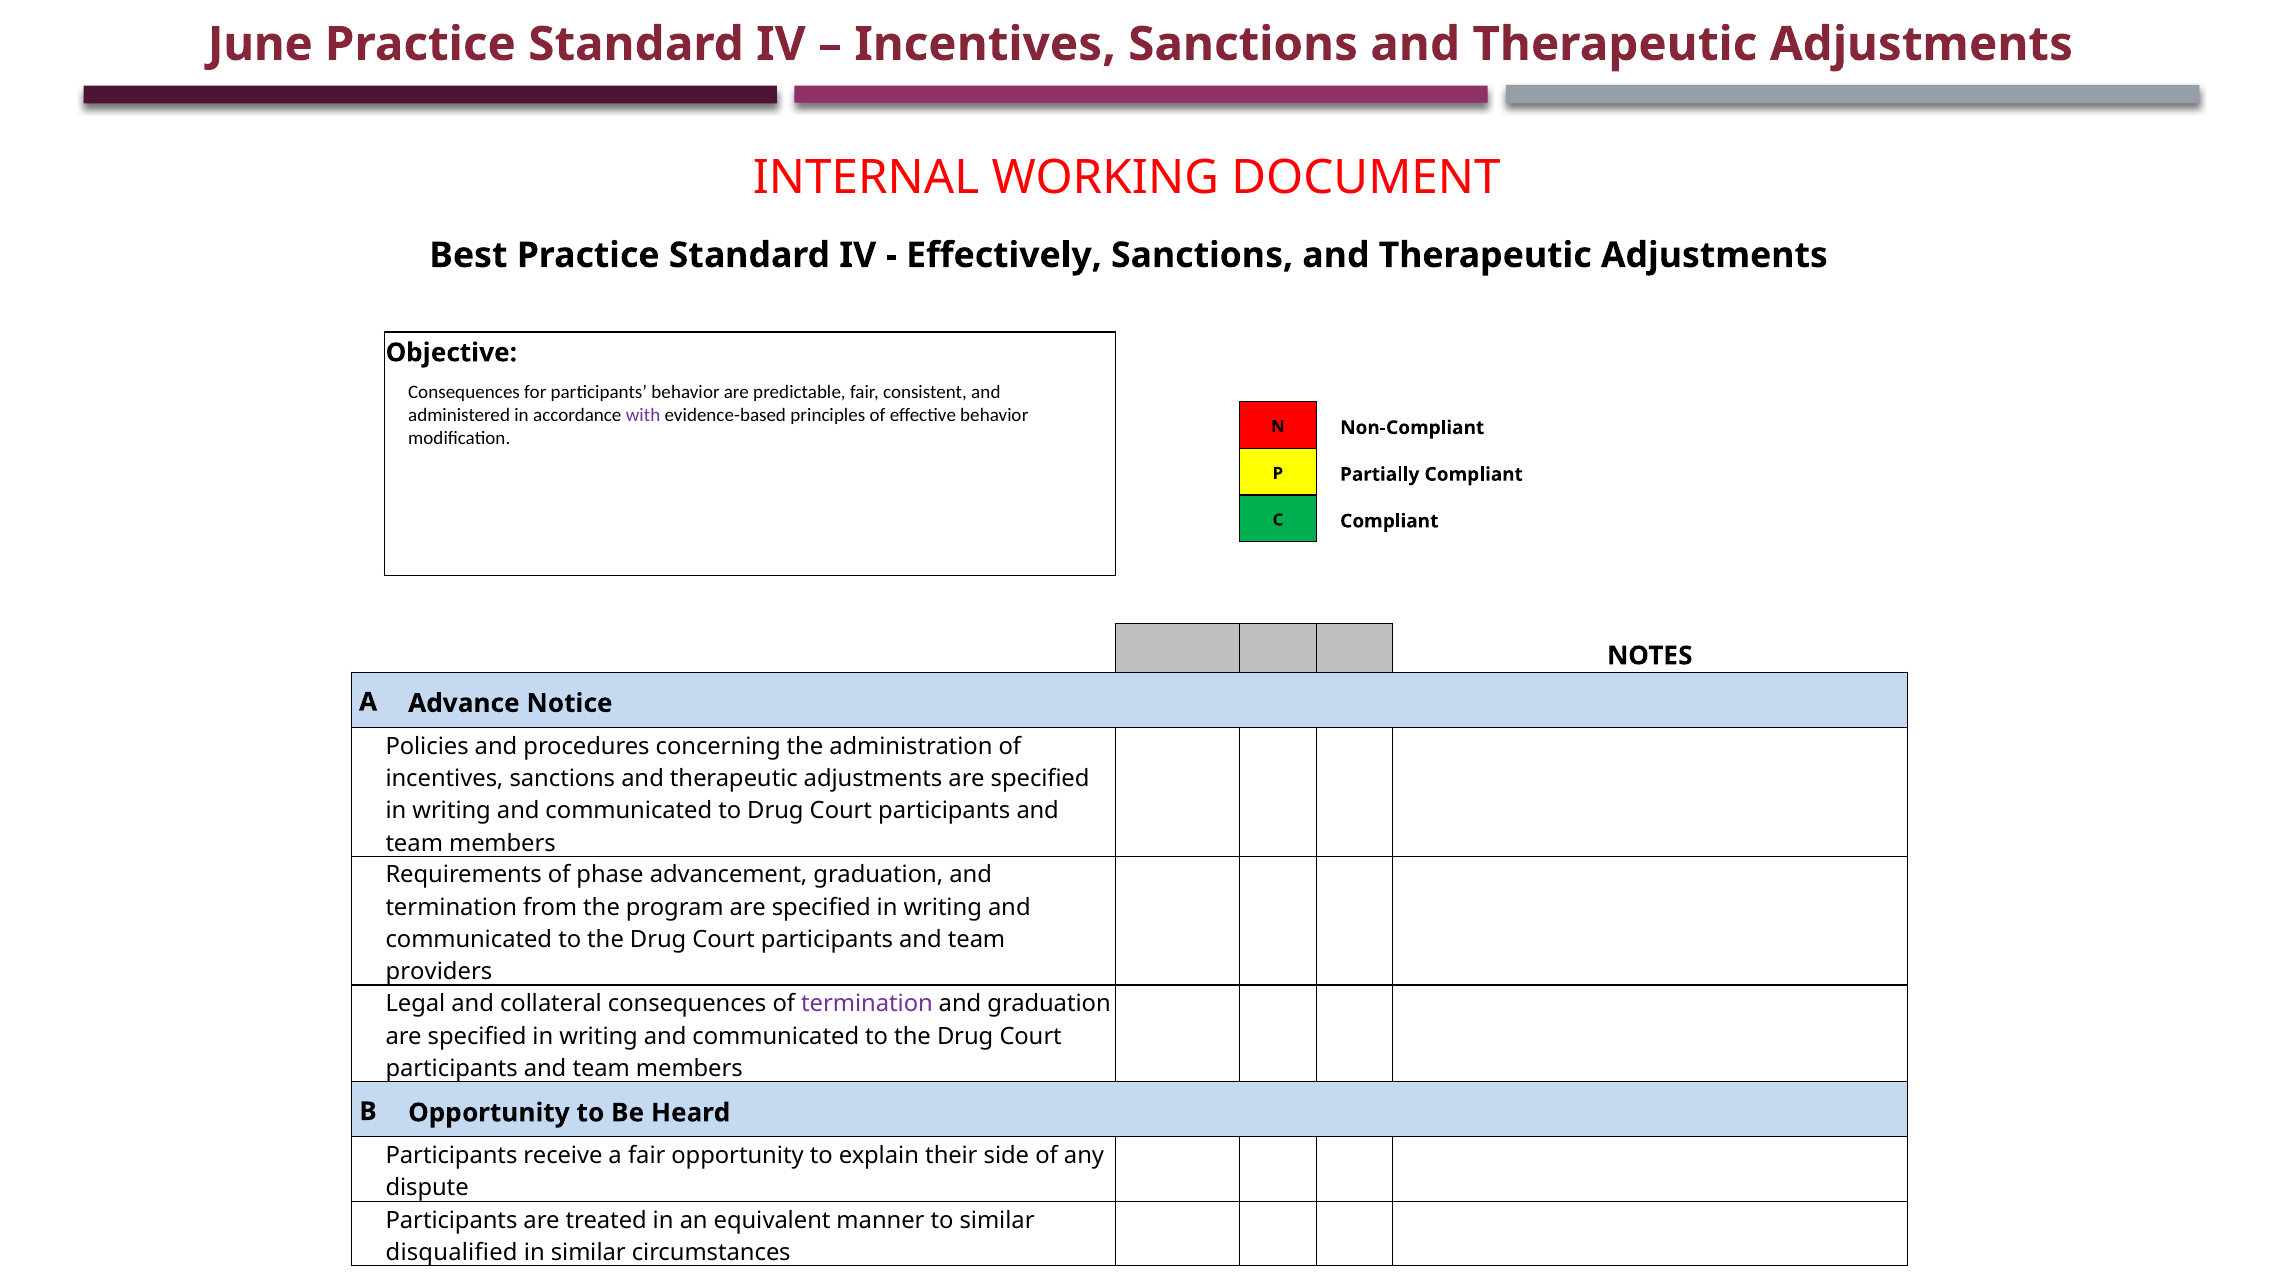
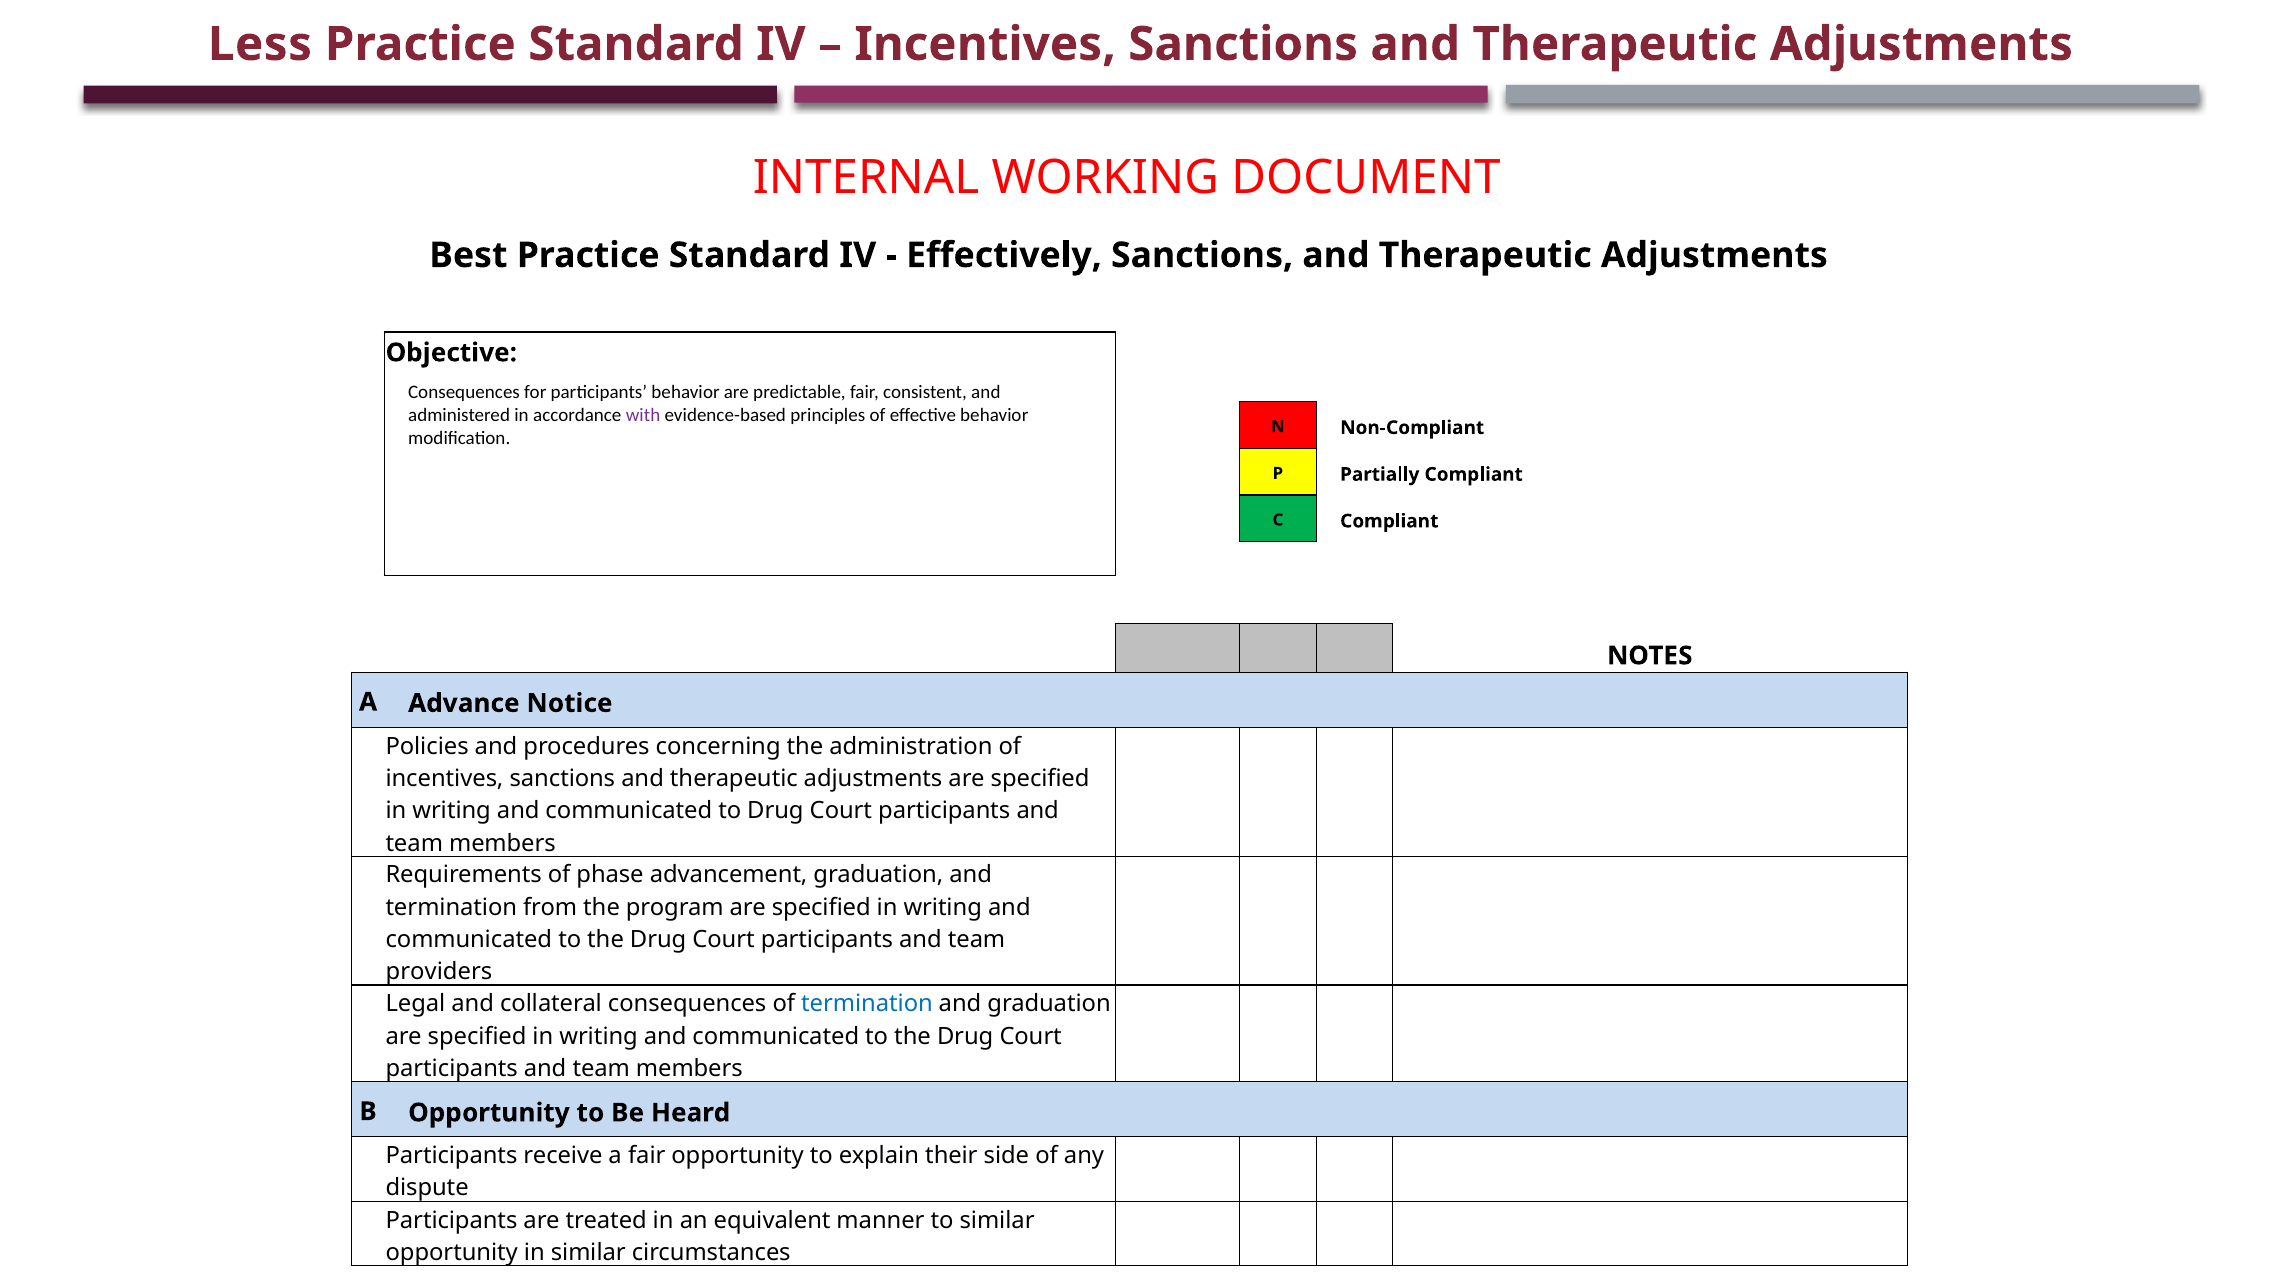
June: June -> Less
termination at (867, 1004) colour: purple -> blue
disqualified at (452, 1253): disqualified -> opportunity
